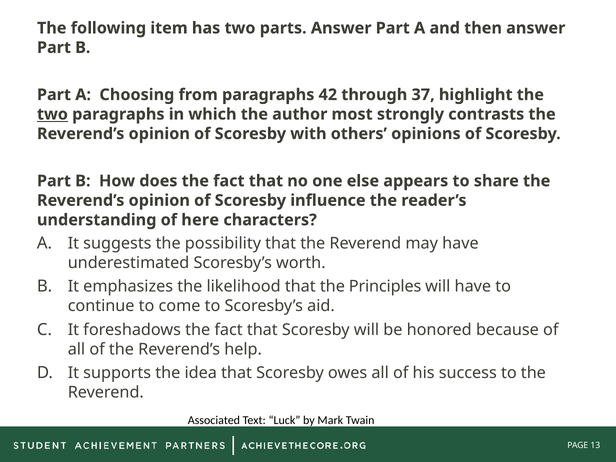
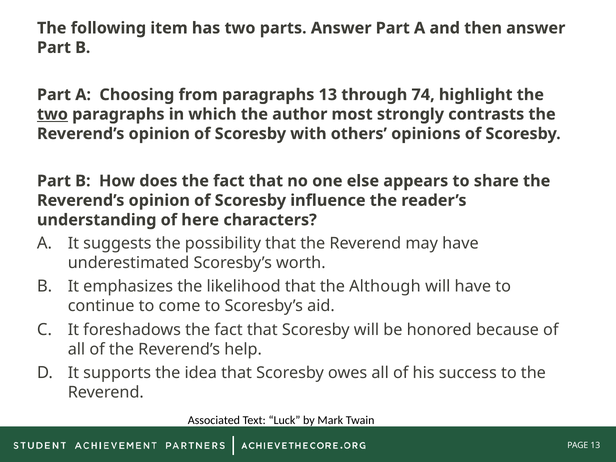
paragraphs 42: 42 -> 13
37: 37 -> 74
Principles: Principles -> Although
